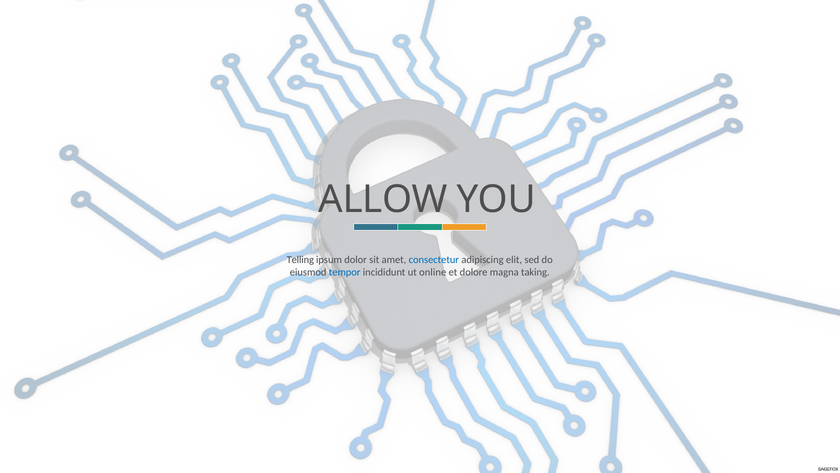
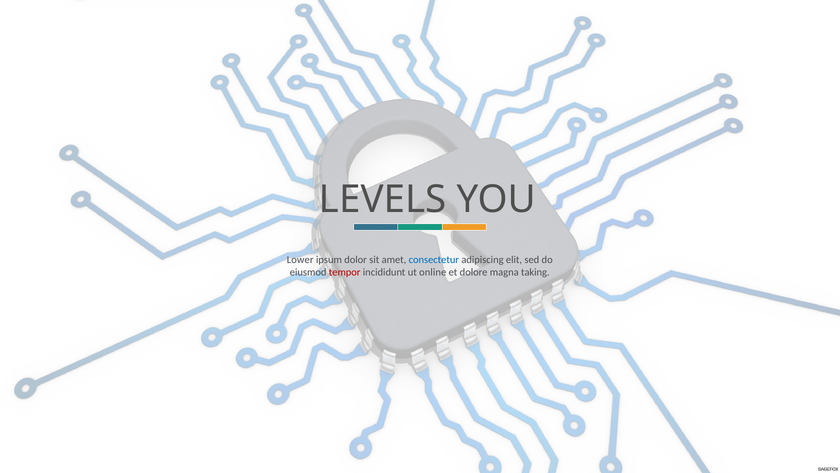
ALLOW: ALLOW -> LEVELS
Telling: Telling -> Lower
tempor colour: blue -> red
